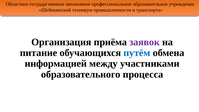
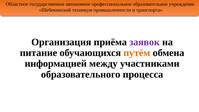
путём colour: blue -> orange
